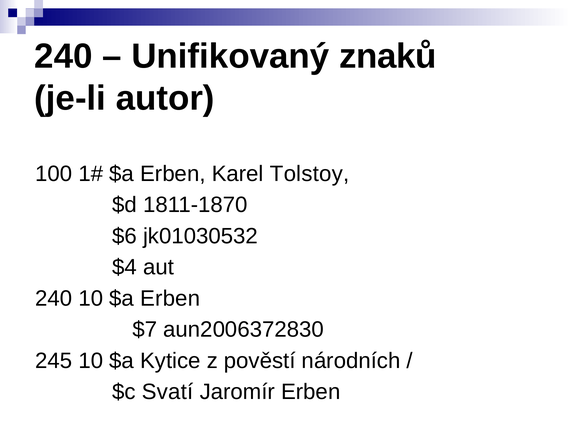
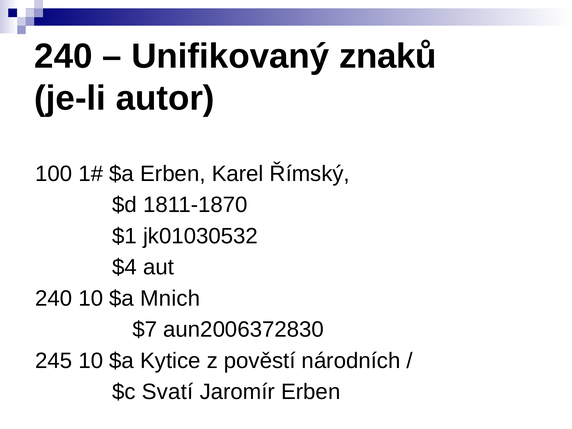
Tolstoy: Tolstoy -> Římský
$6: $6 -> $1
10 $a Erben: Erben -> Mnich
